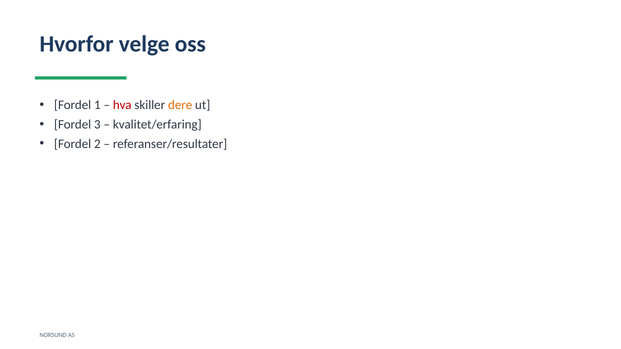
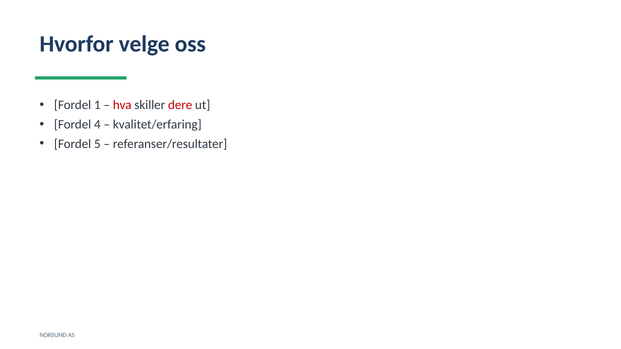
dere colour: orange -> red
3: 3 -> 4
2: 2 -> 5
